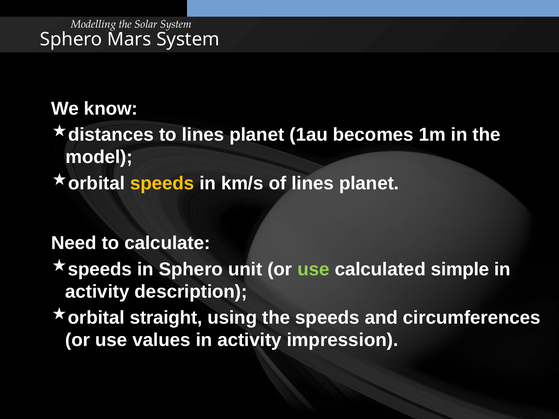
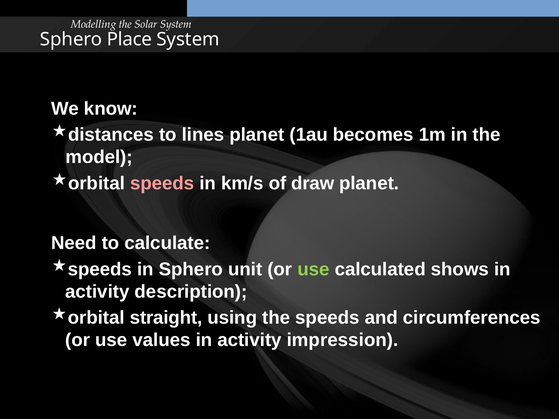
Mars: Mars -> Place
speeds at (162, 183) colour: yellow -> pink
of lines: lines -> draw
simple: simple -> shows
